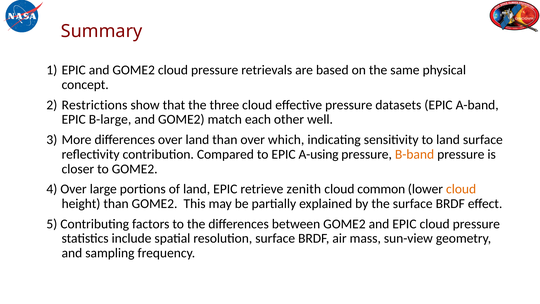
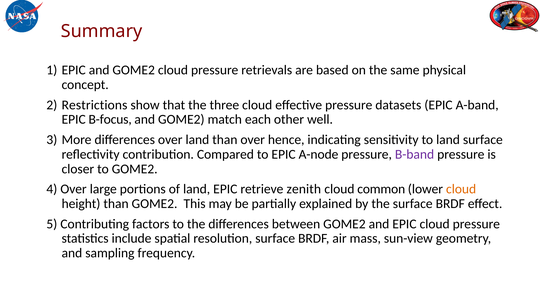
B-large: B-large -> B-focus
which: which -> hence
A-using: A-using -> A-node
B-band colour: orange -> purple
